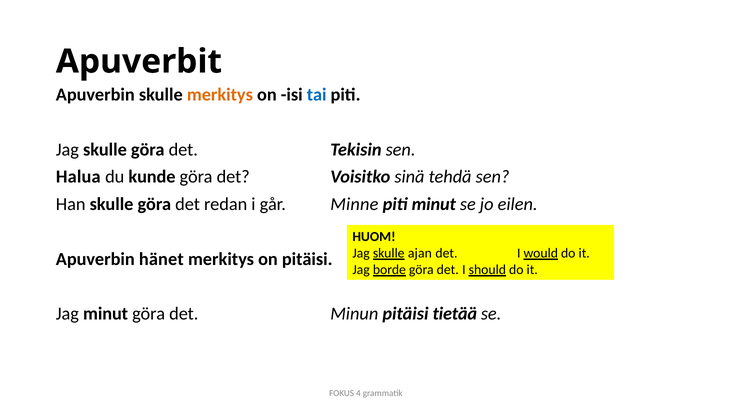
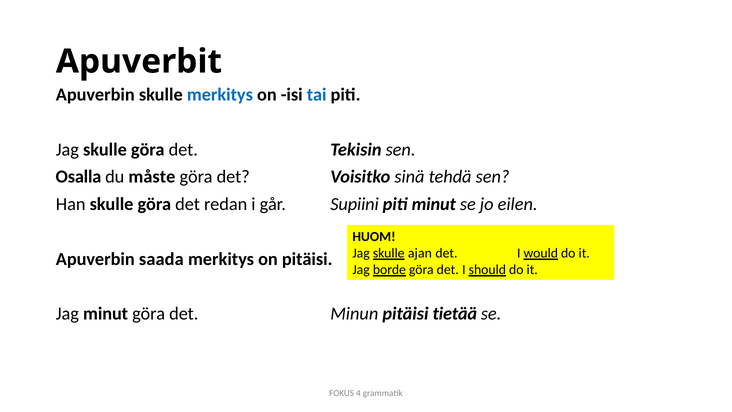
merkitys at (220, 95) colour: orange -> blue
Halua: Halua -> Osalla
kunde: kunde -> måste
Minne: Minne -> Supiini
hänet: hänet -> saada
